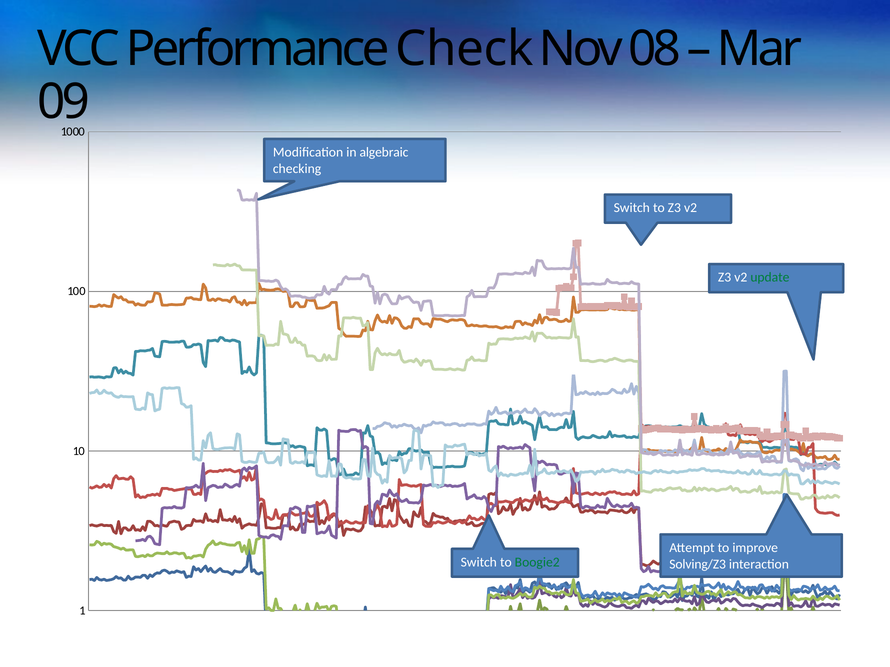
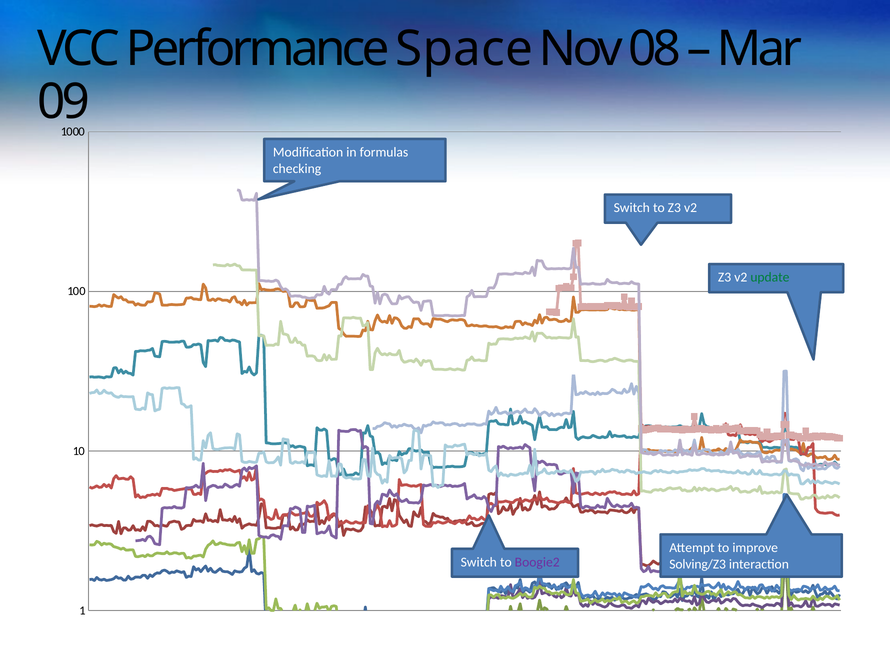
Check: Check -> Space
algebraic: algebraic -> formulas
Boogie2 colour: green -> purple
